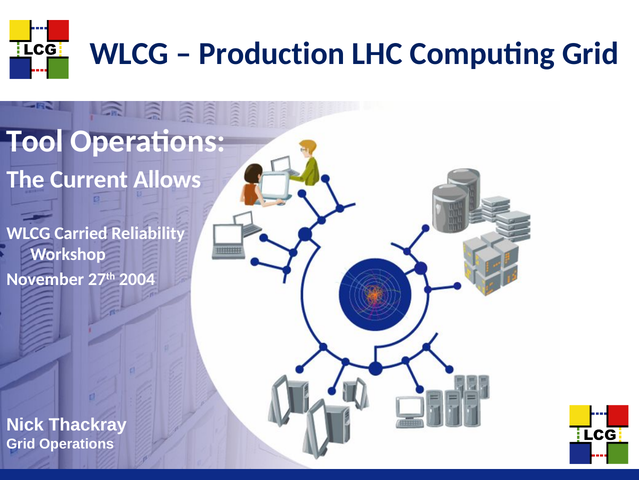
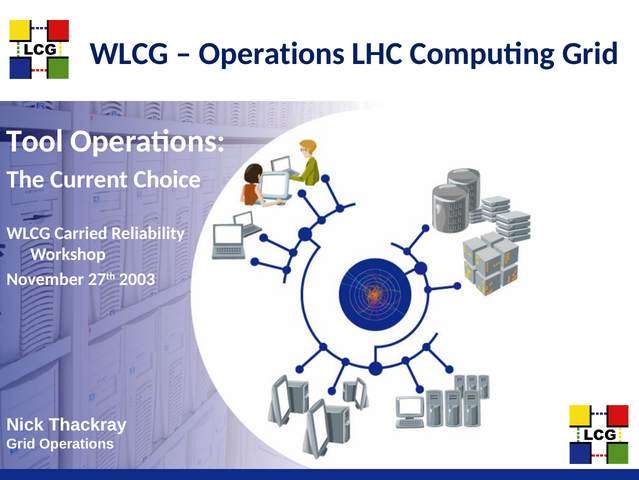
Production at (272, 54): Production -> Operations
Allows: Allows -> Choice
2004: 2004 -> 2003
